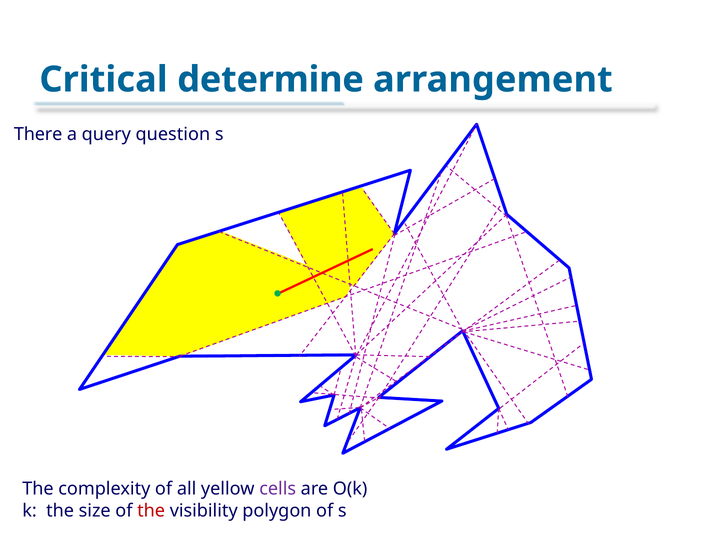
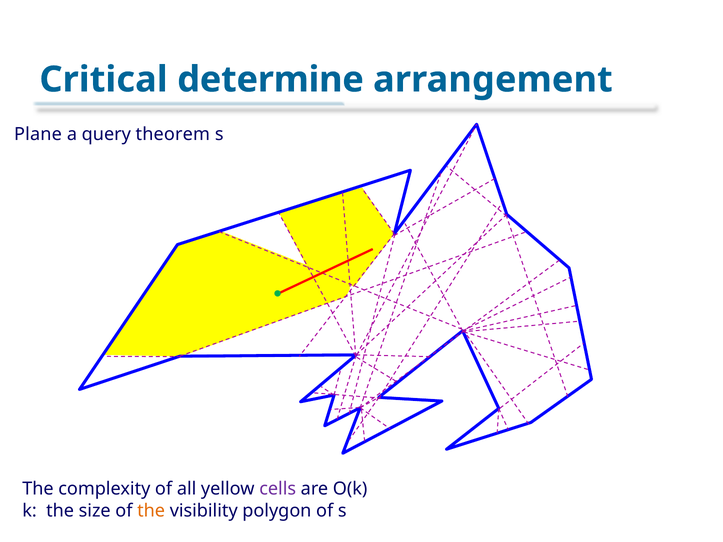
There: There -> Plane
question: question -> theorem
the at (151, 511) colour: red -> orange
